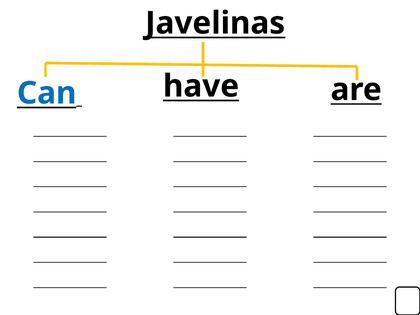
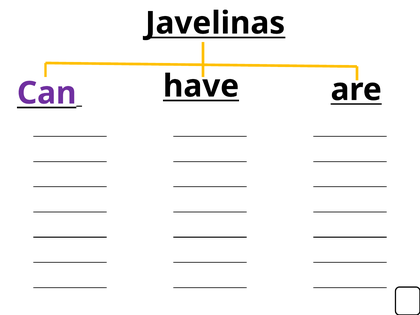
Can colour: blue -> purple
